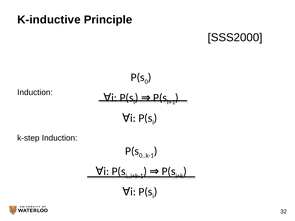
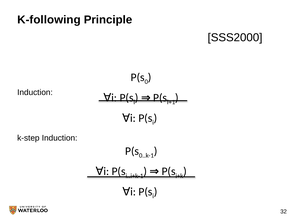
K-inductive: K-inductive -> K-following
